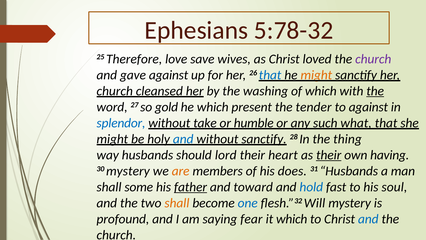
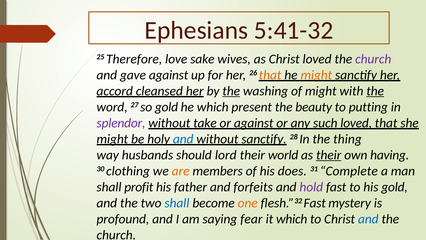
5:78-32: 5:78-32 -> 5:41-32
save: save -> sake
that at (270, 75) colour: blue -> orange
church at (115, 91): church -> accord
the at (231, 91) underline: none -> present
of which: which -> might
tender: tender -> beauty
to against: against -> putting
splendor colour: blue -> purple
or humble: humble -> against
such what: what -> loved
heart: heart -> world
30 mystery: mystery -> clothing
31 Husbands: Husbands -> Complete
some: some -> profit
father underline: present -> none
toward: toward -> forfeits
hold colour: blue -> purple
his soul: soul -> gold
shall at (177, 203) colour: orange -> blue
one colour: blue -> orange
flesh.”32 Will: Will -> Fast
